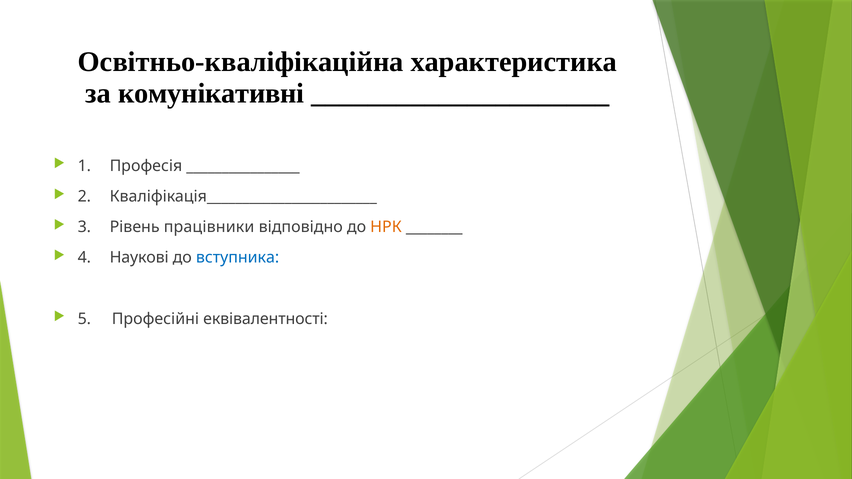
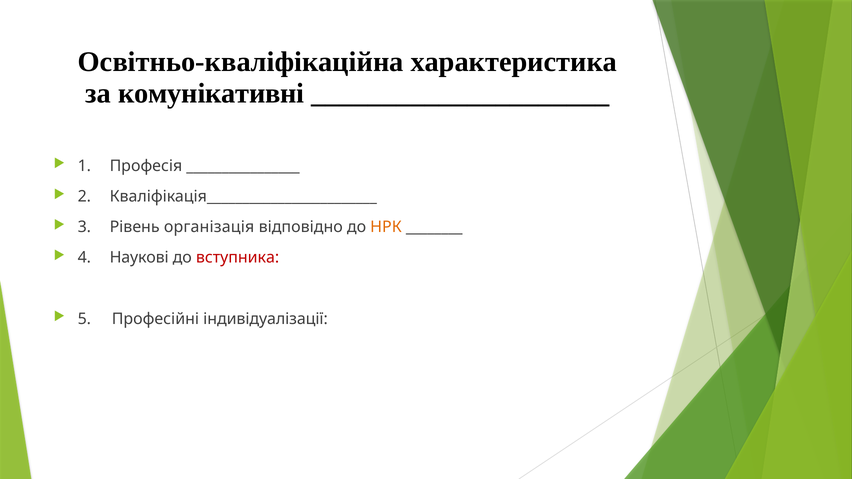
працівники: працівники -> організація
вступника colour: blue -> red
еквівалентності: еквівалентності -> індивідуалізації
